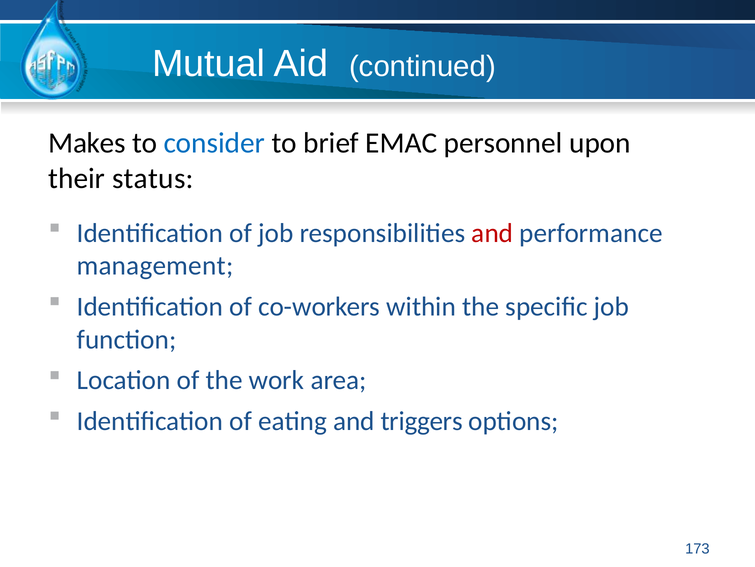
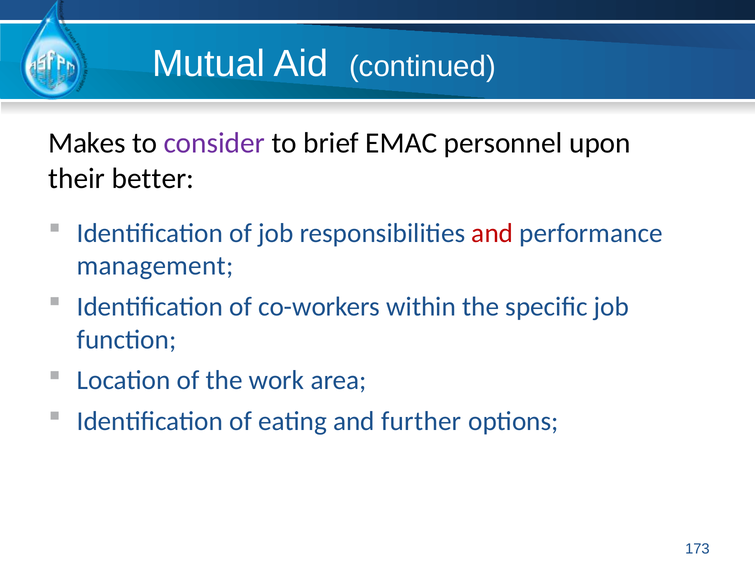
consider colour: blue -> purple
status: status -> better
triggers: triggers -> further
